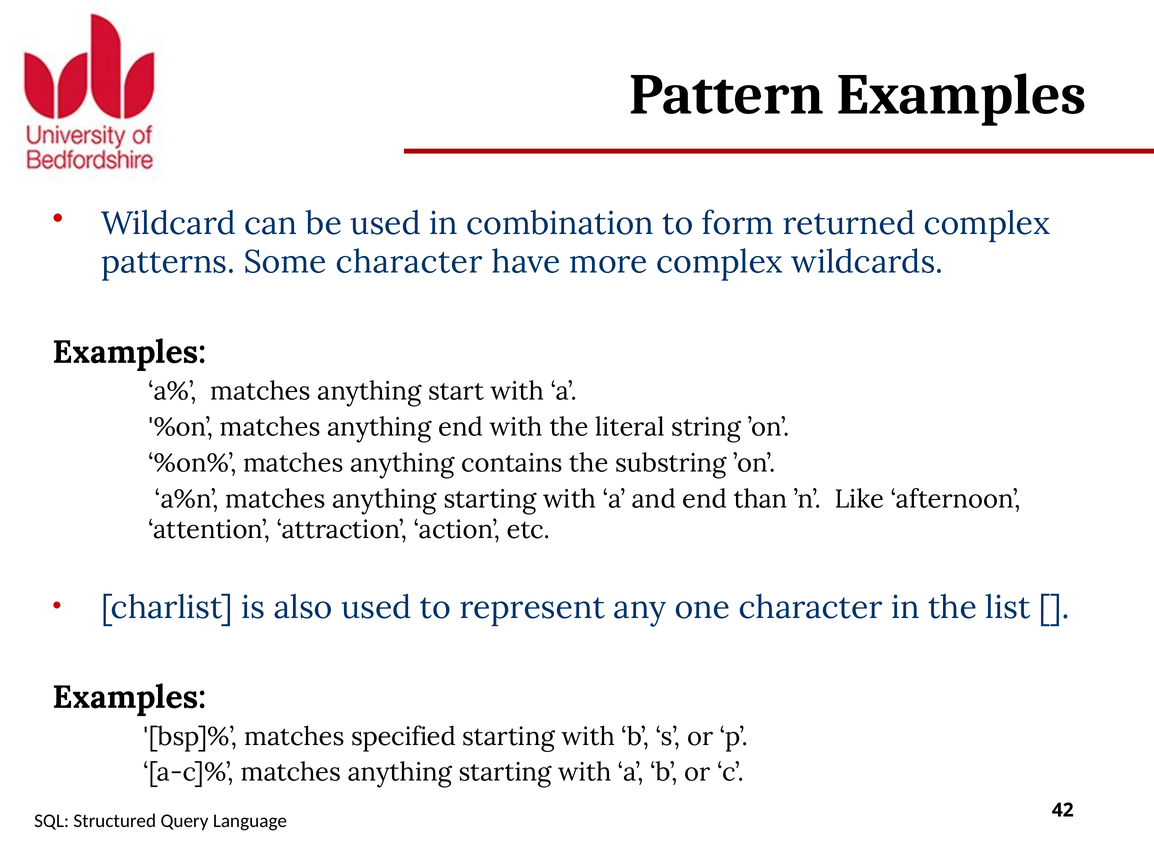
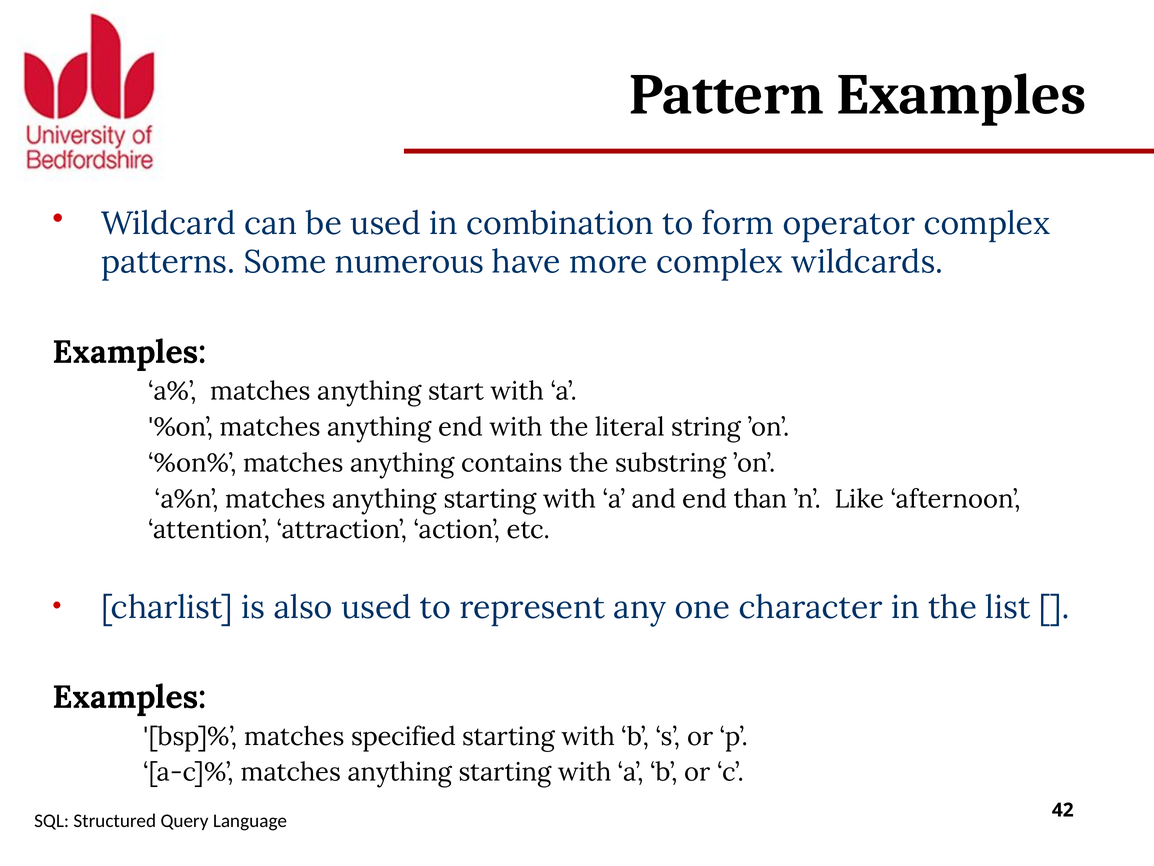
returned: returned -> operator
Some character: character -> numerous
